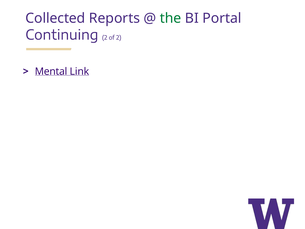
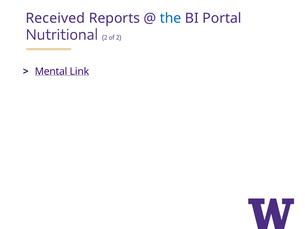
Collected: Collected -> Received
the colour: green -> blue
Continuing: Continuing -> Nutritional
